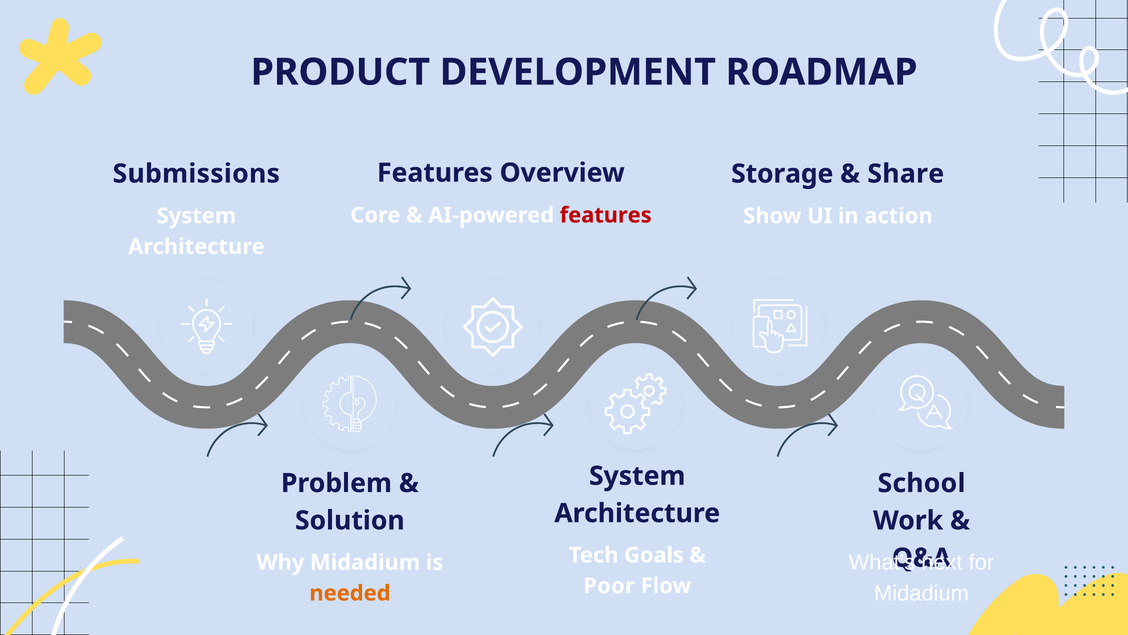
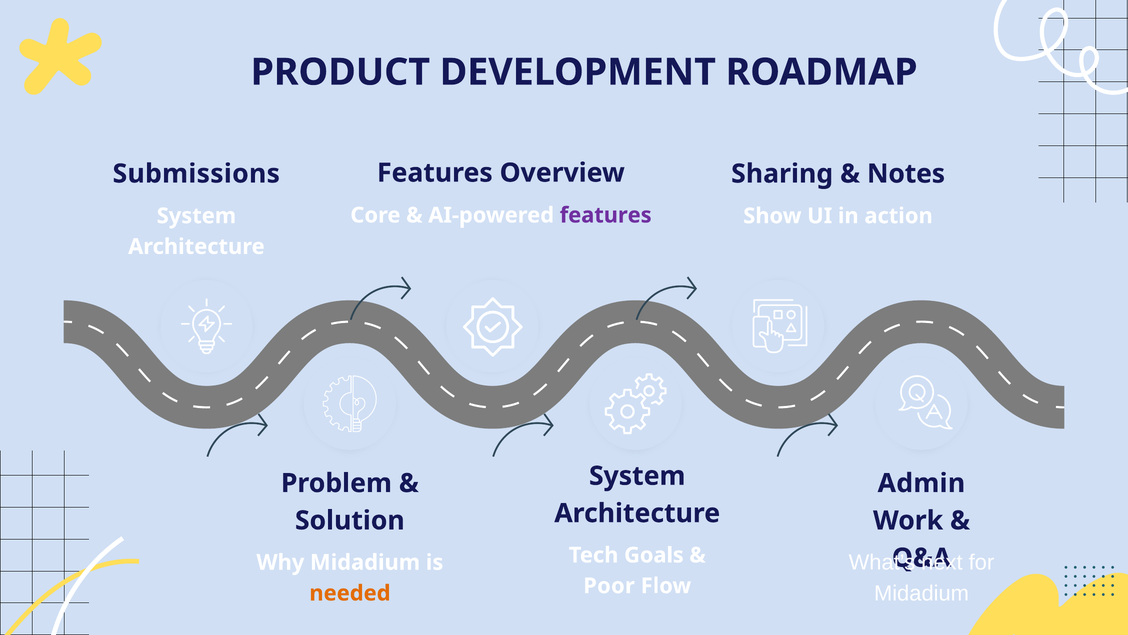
Storage: Storage -> Sharing
Share: Share -> Notes
features at (606, 215) colour: red -> purple
School: School -> Admin
